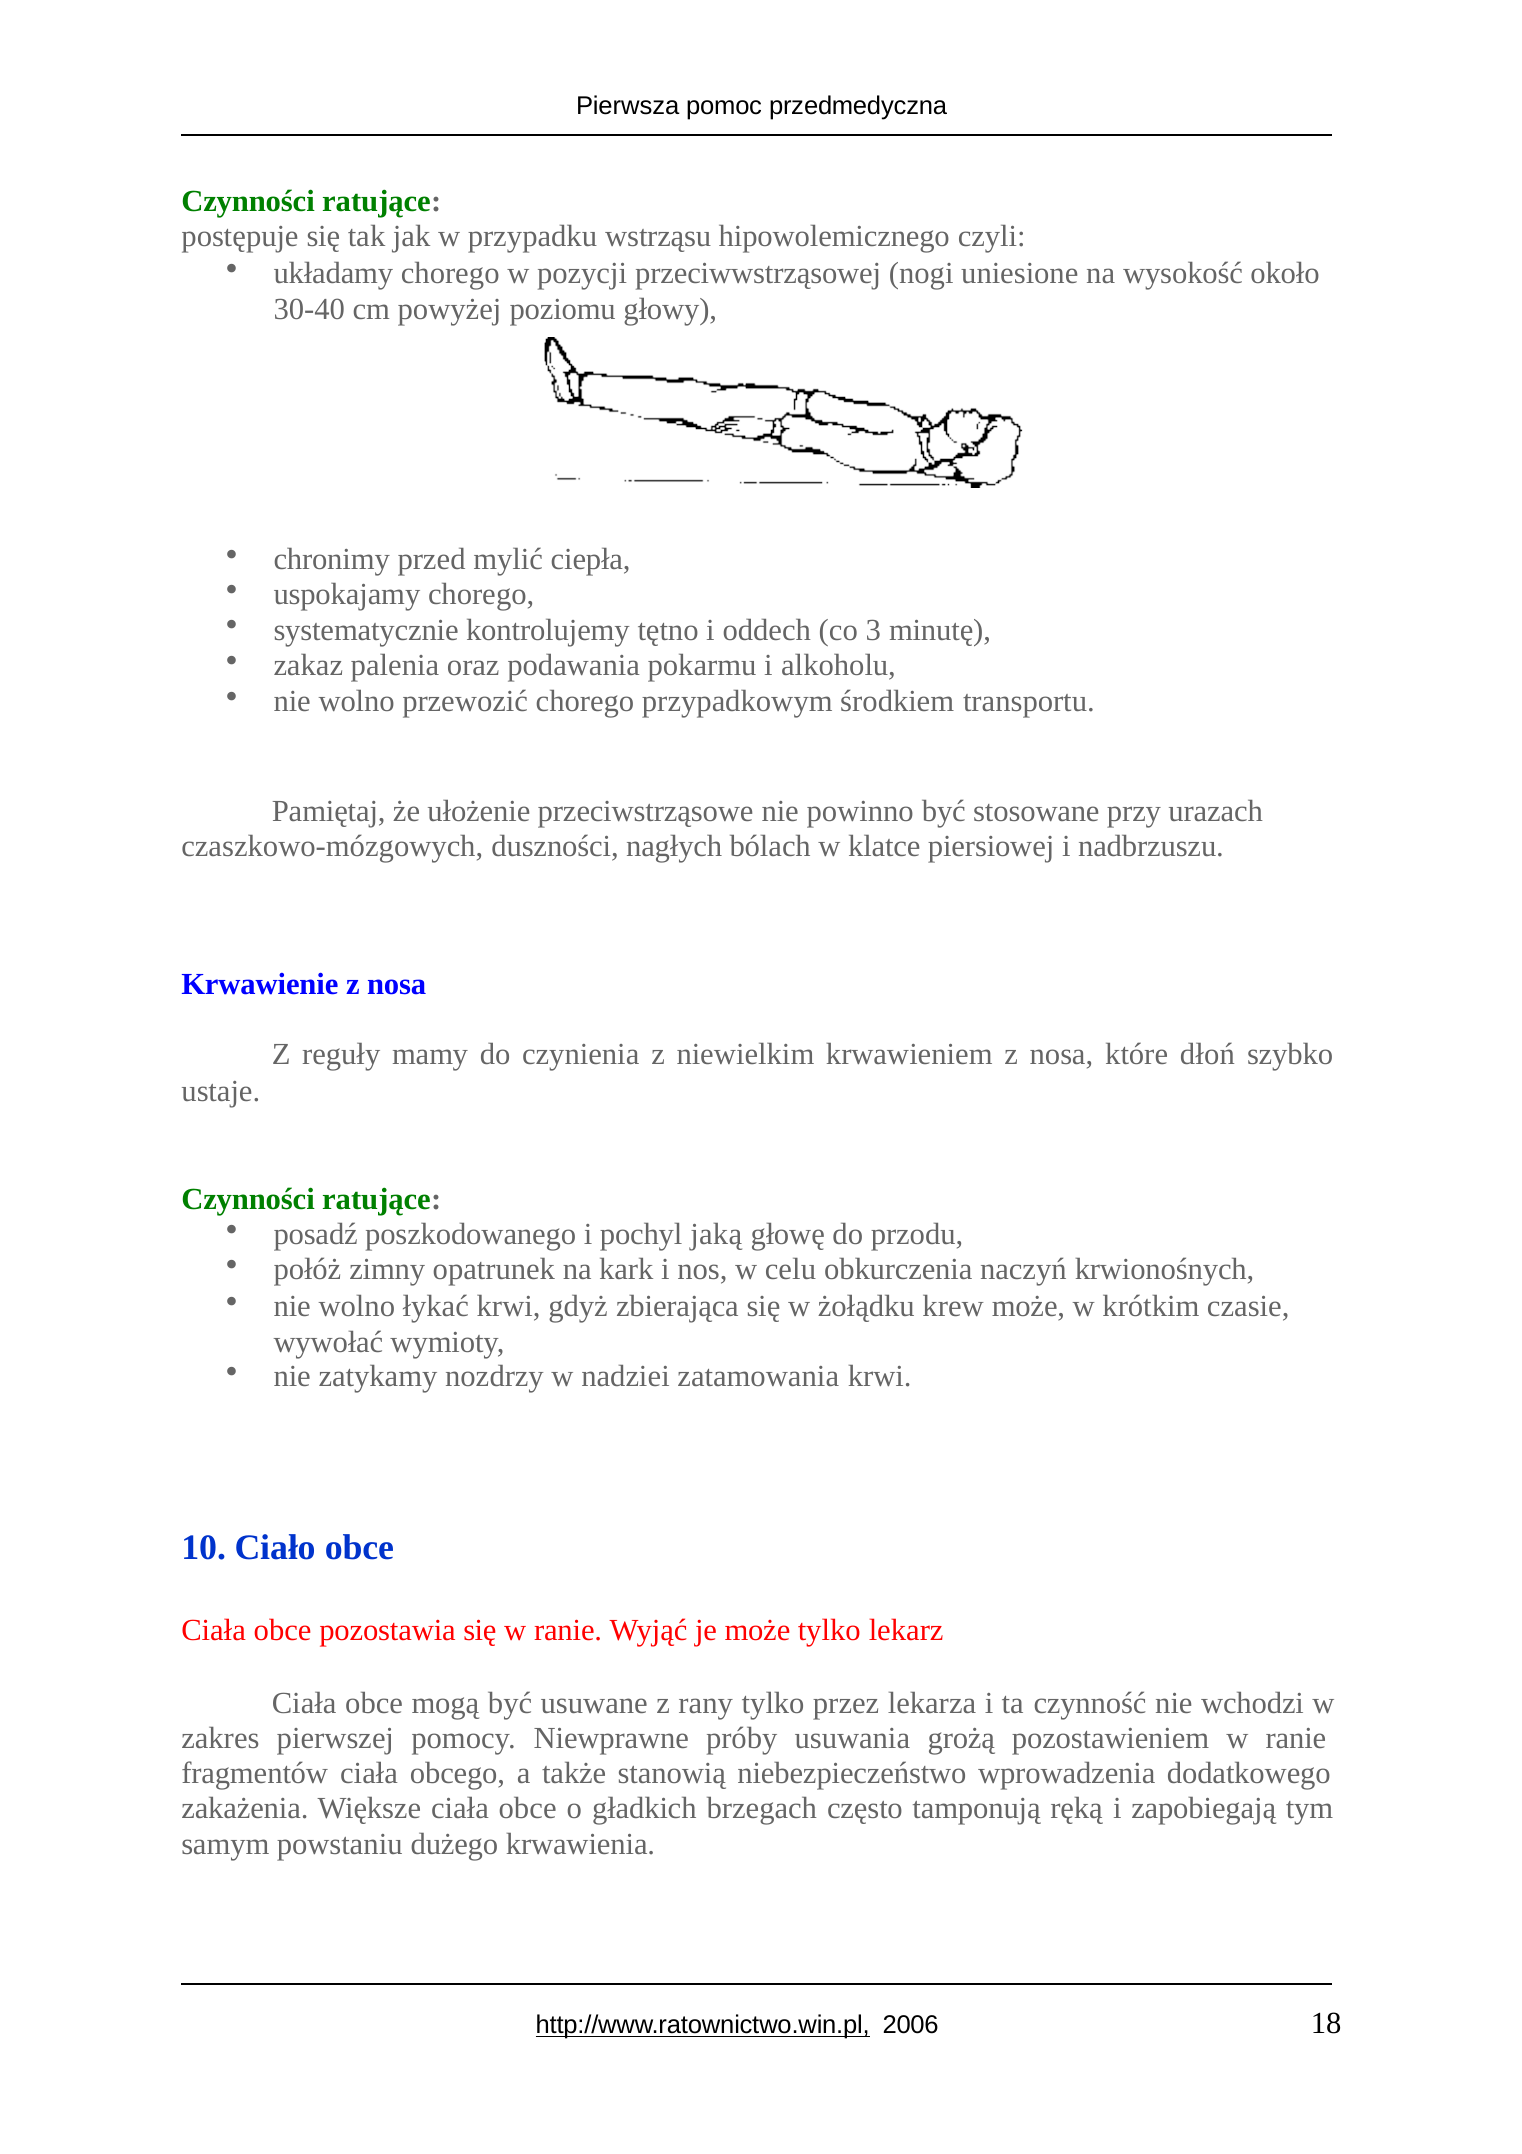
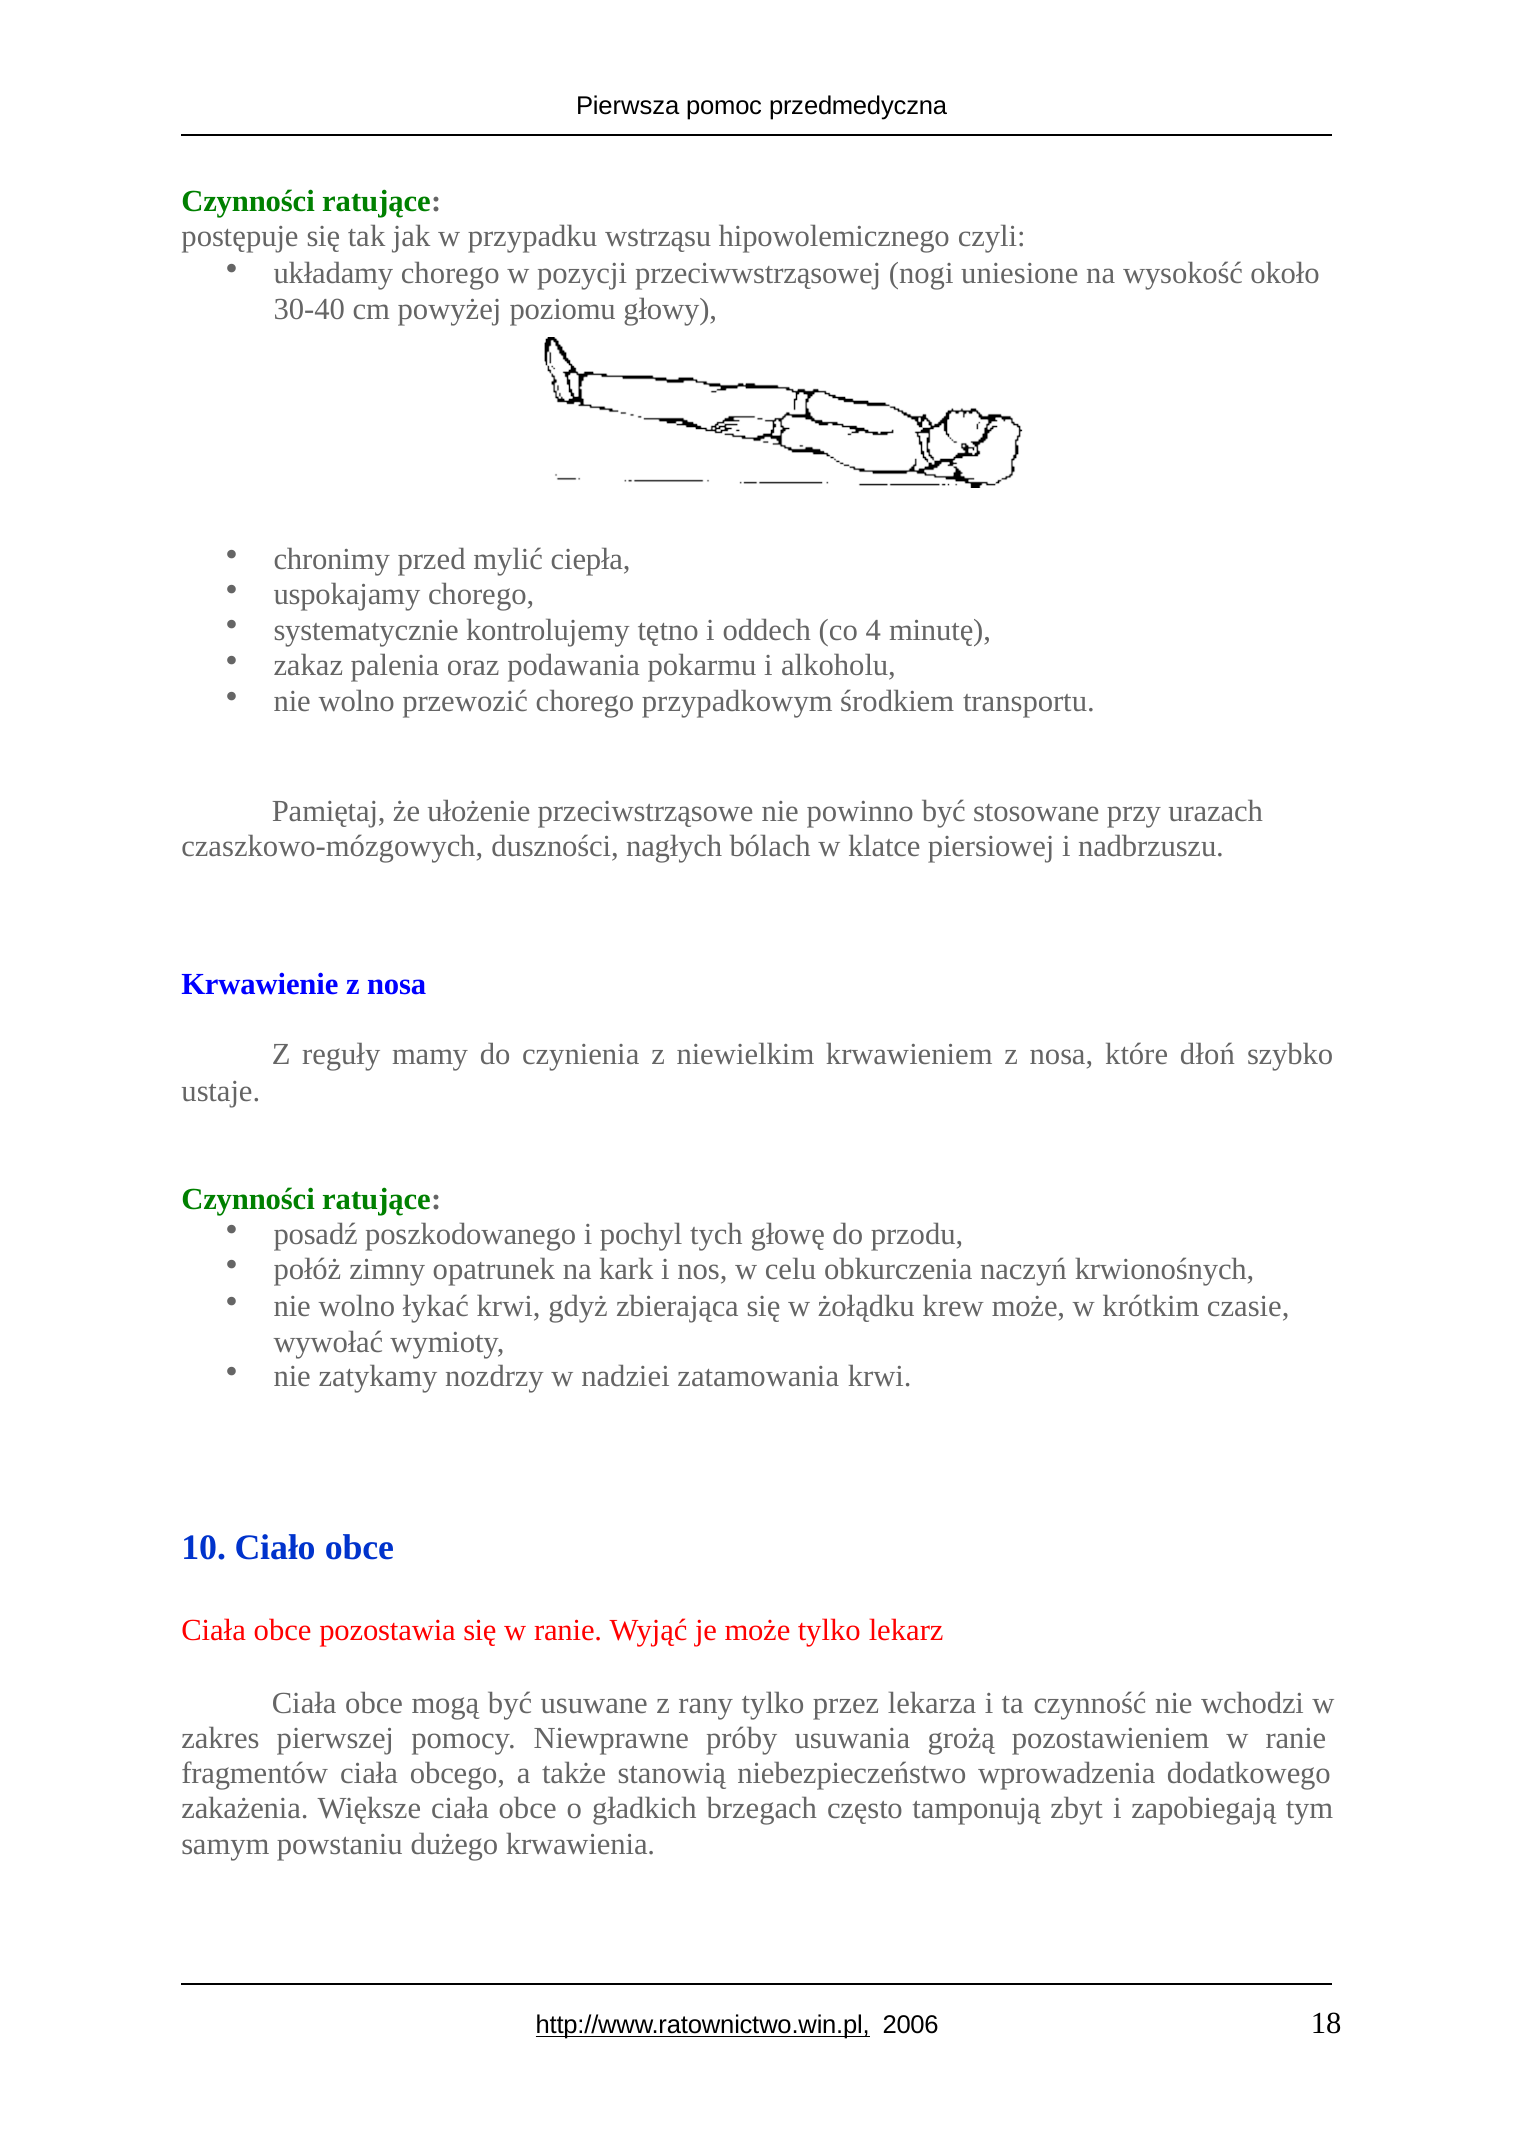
3: 3 -> 4
jaką: jaką -> tych
ręką: ręką -> zbyt
